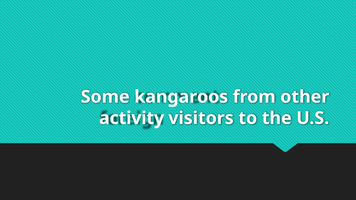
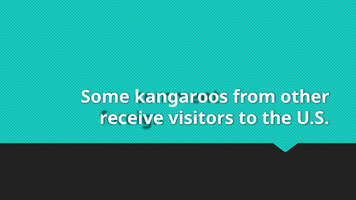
activity: activity -> receive
